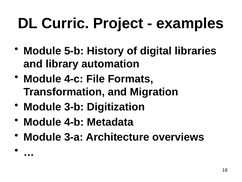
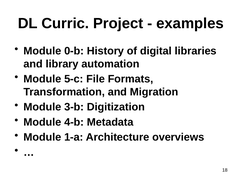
5-b: 5-b -> 0-b
4-c: 4-c -> 5-c
3-a: 3-a -> 1-a
